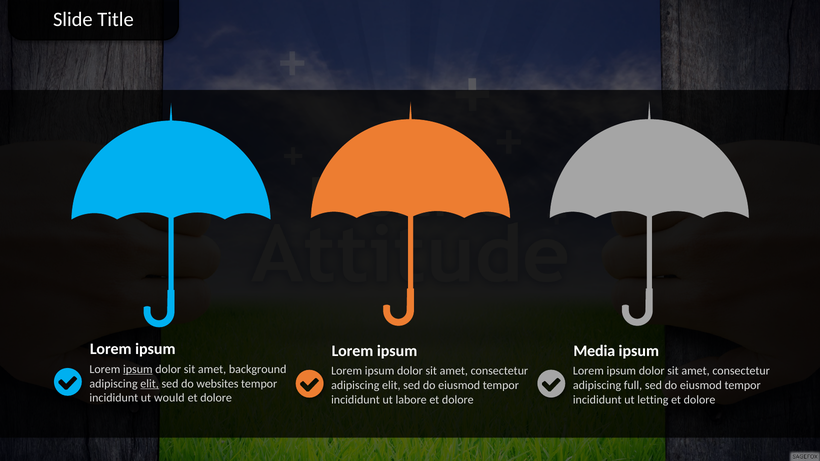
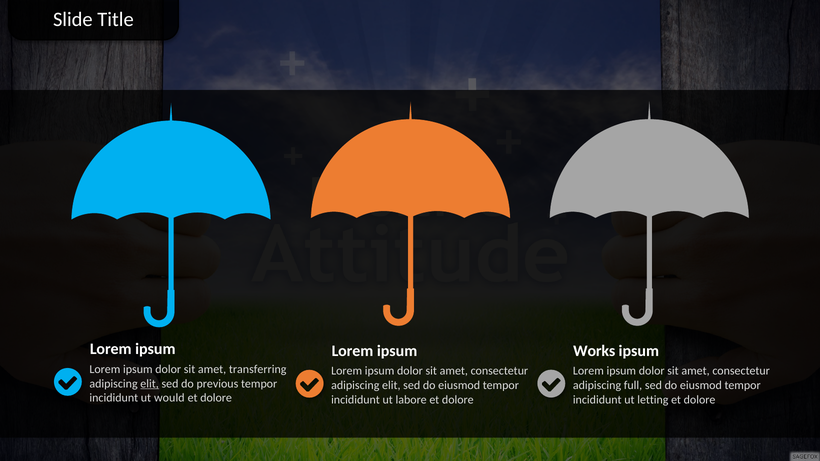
Media: Media -> Works
ipsum at (138, 369) underline: present -> none
background: background -> transferring
websites: websites -> previous
